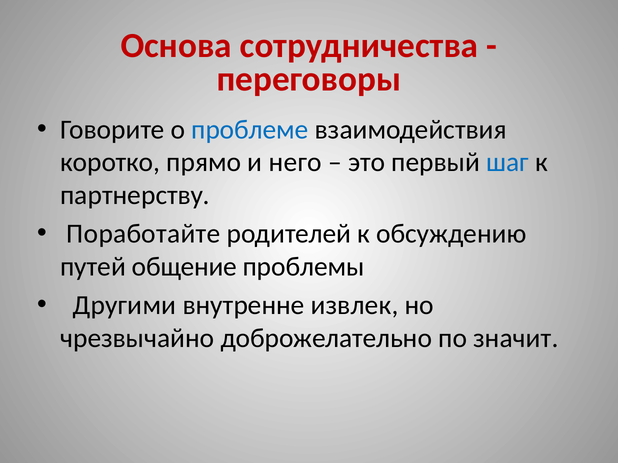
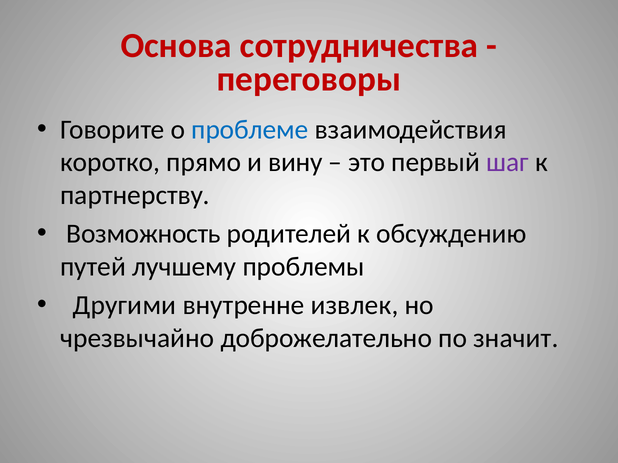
него: него -> вину
шаг colour: blue -> purple
Поработайте: Поработайте -> Возможность
общение: общение -> лучшему
